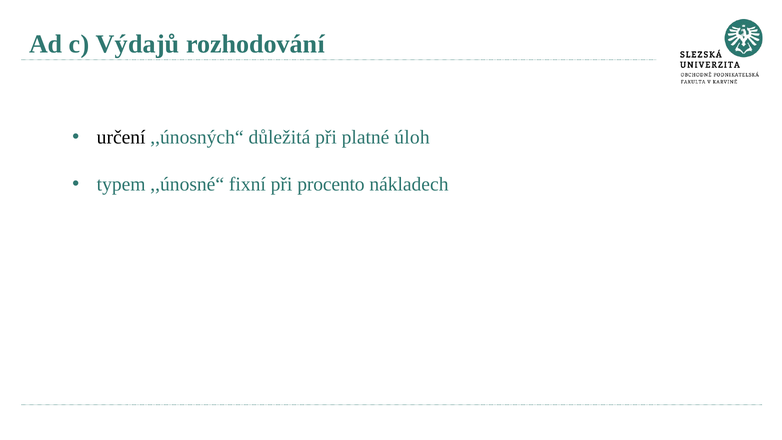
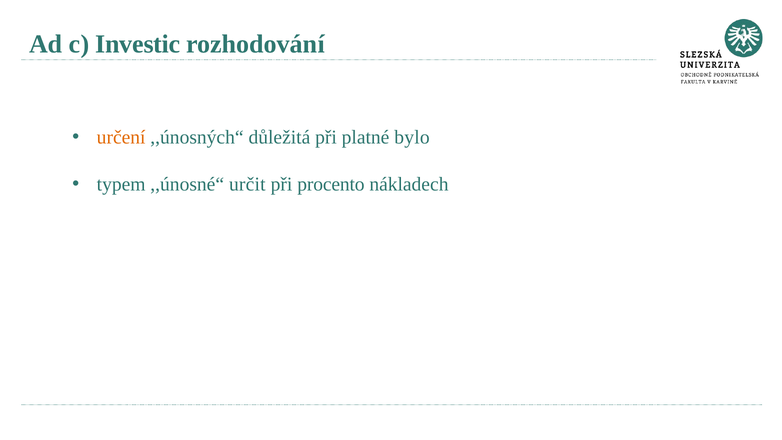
Výdajů: Výdajů -> Investic
určení colour: black -> orange
úloh: úloh -> bylo
fixní: fixní -> určit
